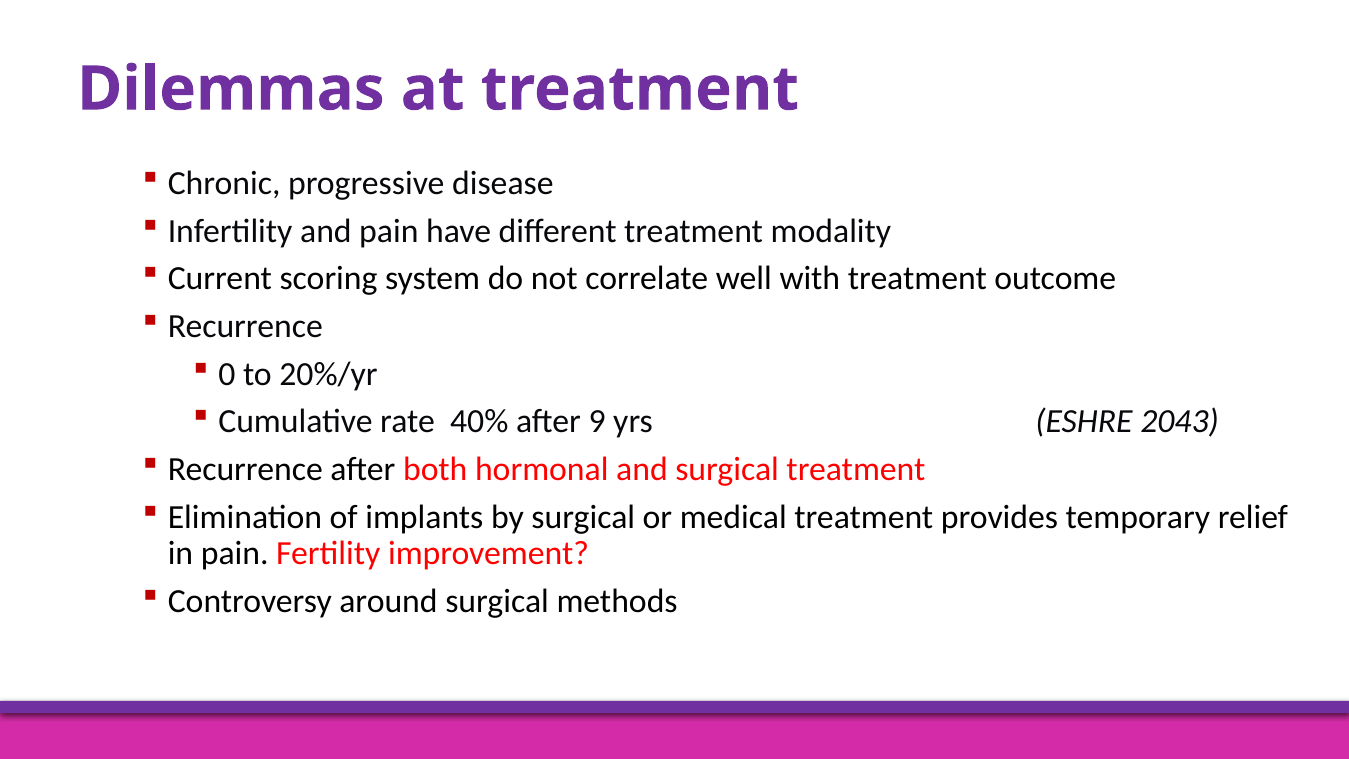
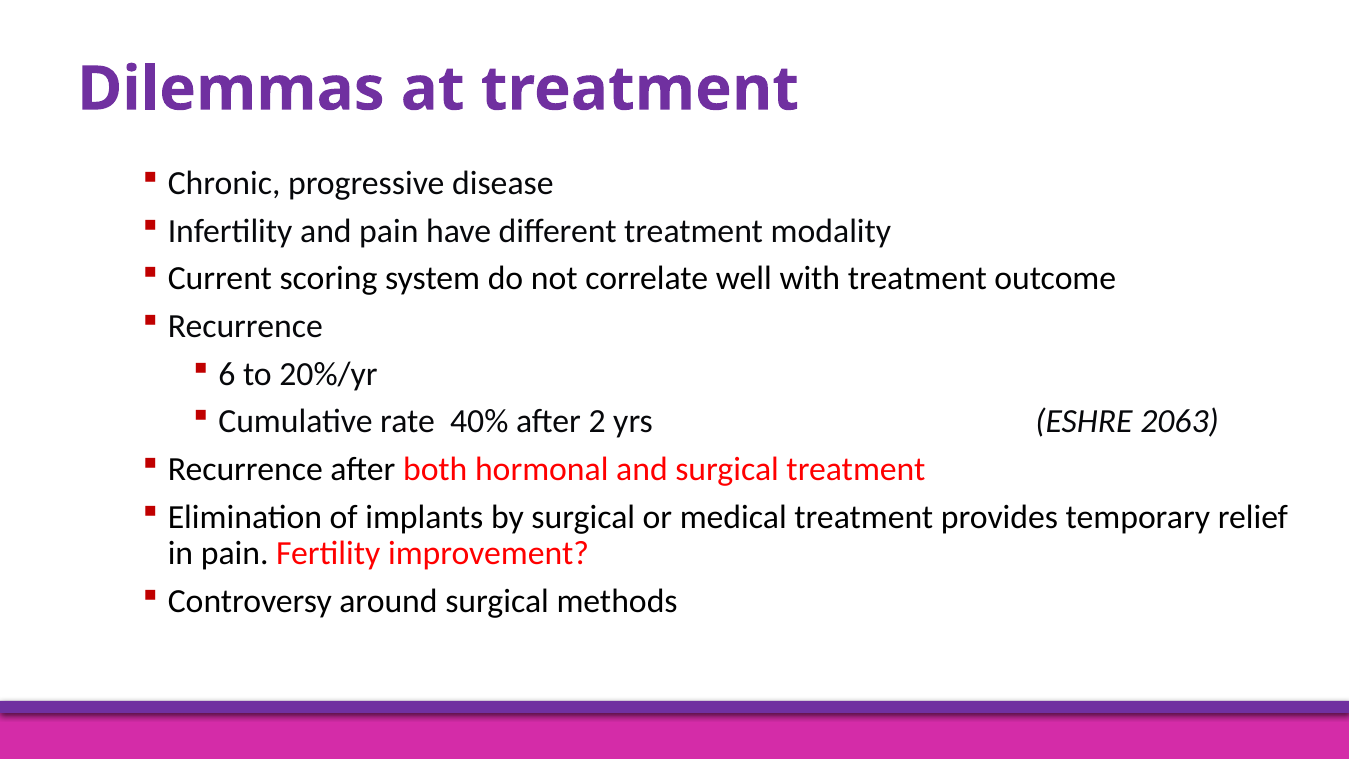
0: 0 -> 6
9: 9 -> 2
2043: 2043 -> 2063
